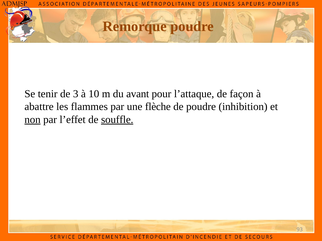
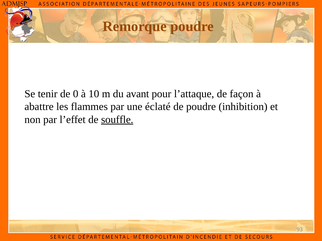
3: 3 -> 0
flèche: flèche -> éclaté
non underline: present -> none
